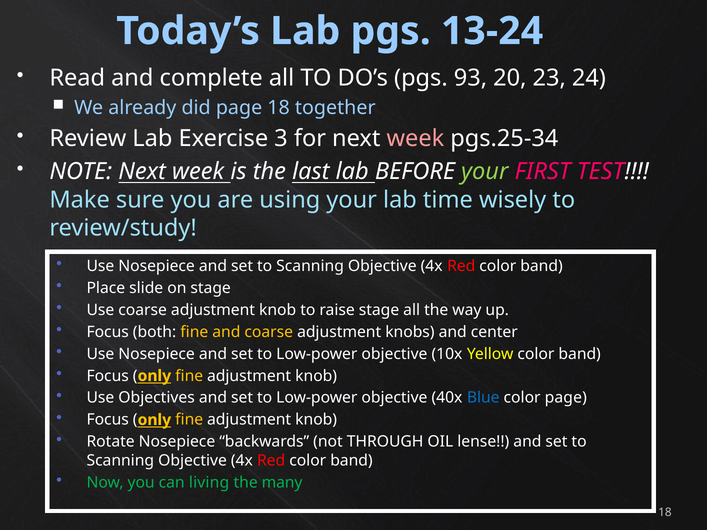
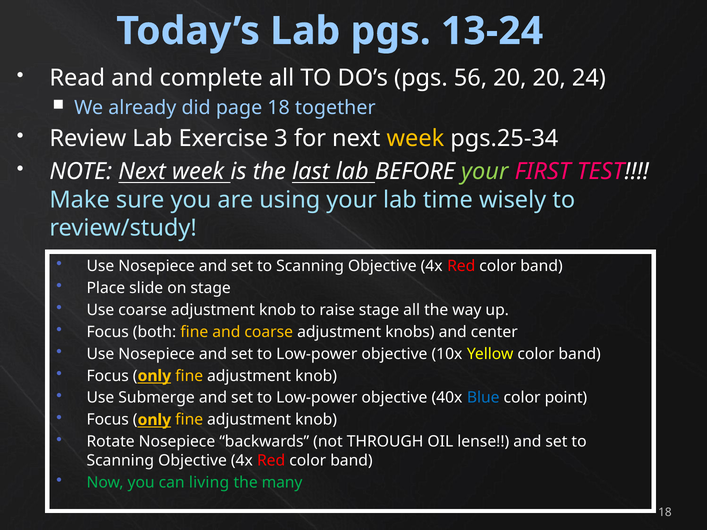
93: 93 -> 56
20 23: 23 -> 20
week at (415, 139) colour: pink -> yellow
Objectives: Objectives -> Submerge
color page: page -> point
